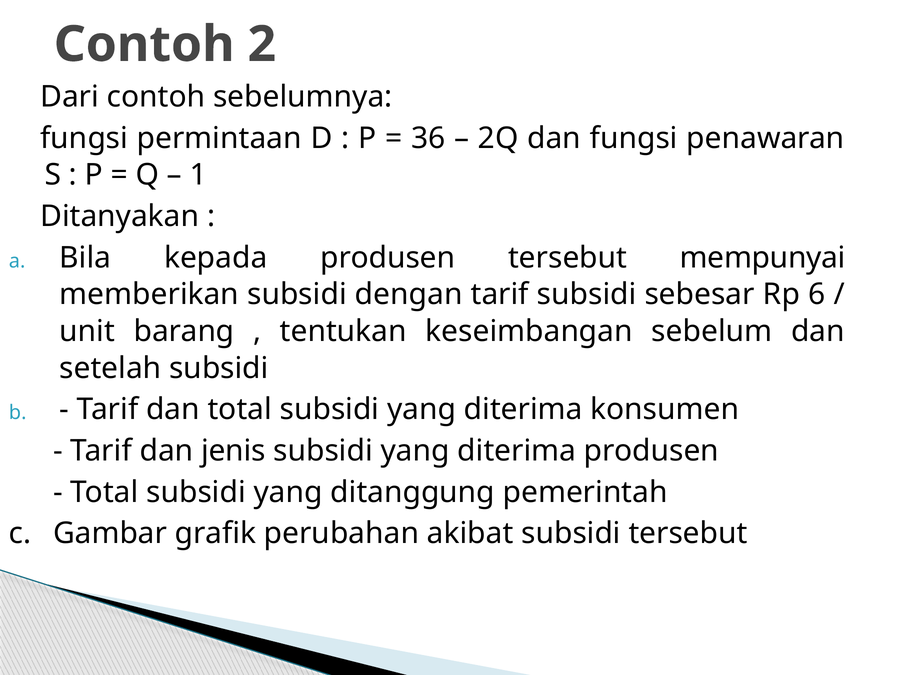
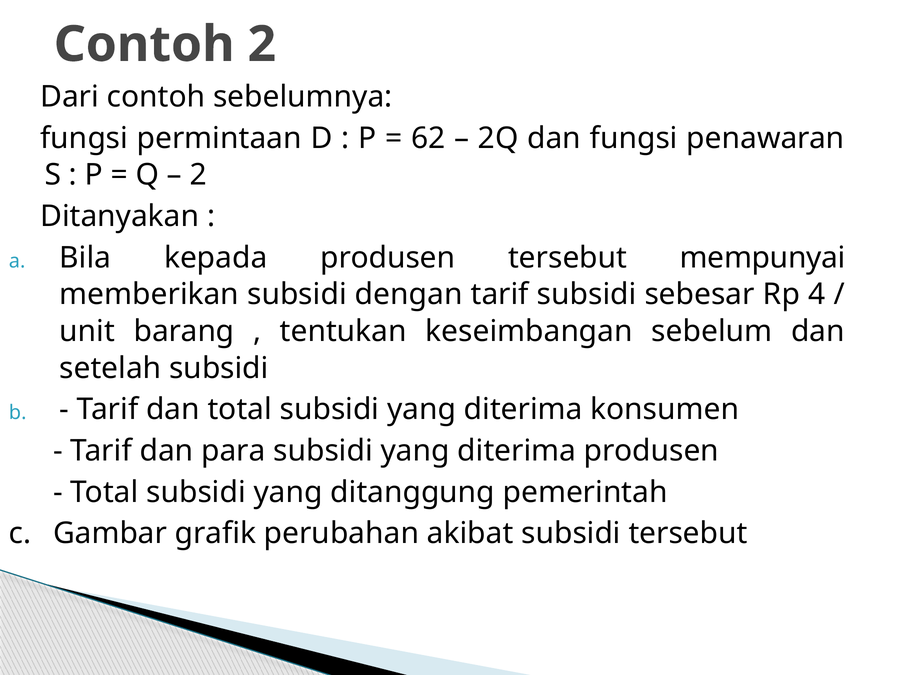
36: 36 -> 62
1 at (198, 175): 1 -> 2
6: 6 -> 4
jenis: jenis -> para
